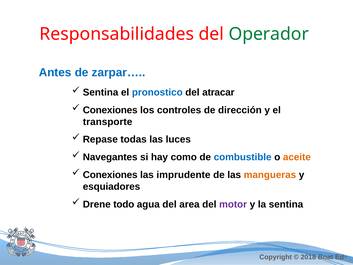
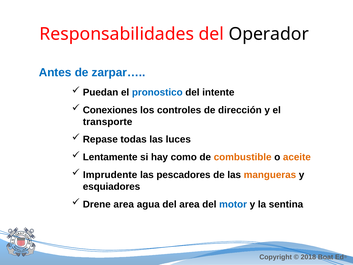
Operador colour: green -> black
Sentina at (101, 92): Sentina -> Puedan
atracar: atracar -> intente
Navegantes: Navegantes -> Lentamente
combustible colour: blue -> orange
Conexiones at (110, 175): Conexiones -> Imprudente
imprudente: imprudente -> pescadores
Drene todo: todo -> area
motor colour: purple -> blue
